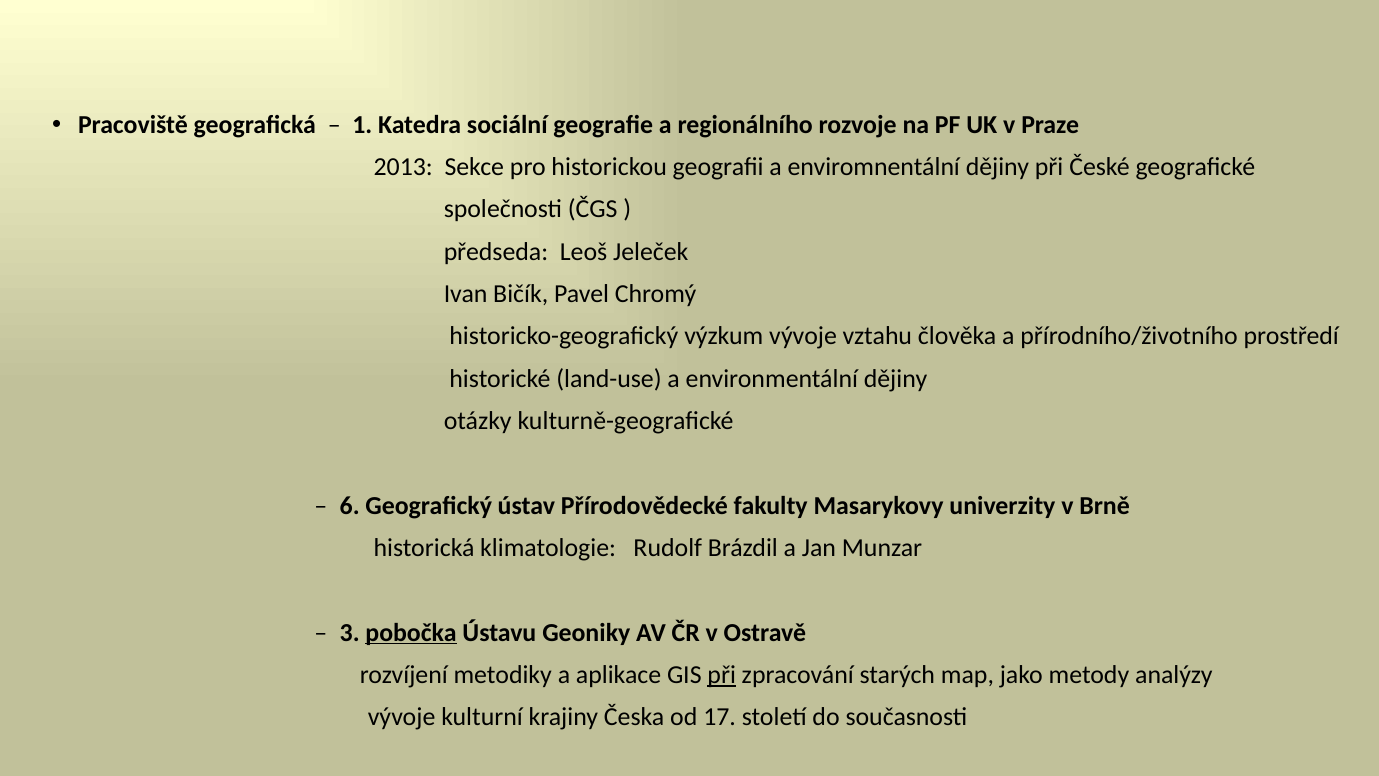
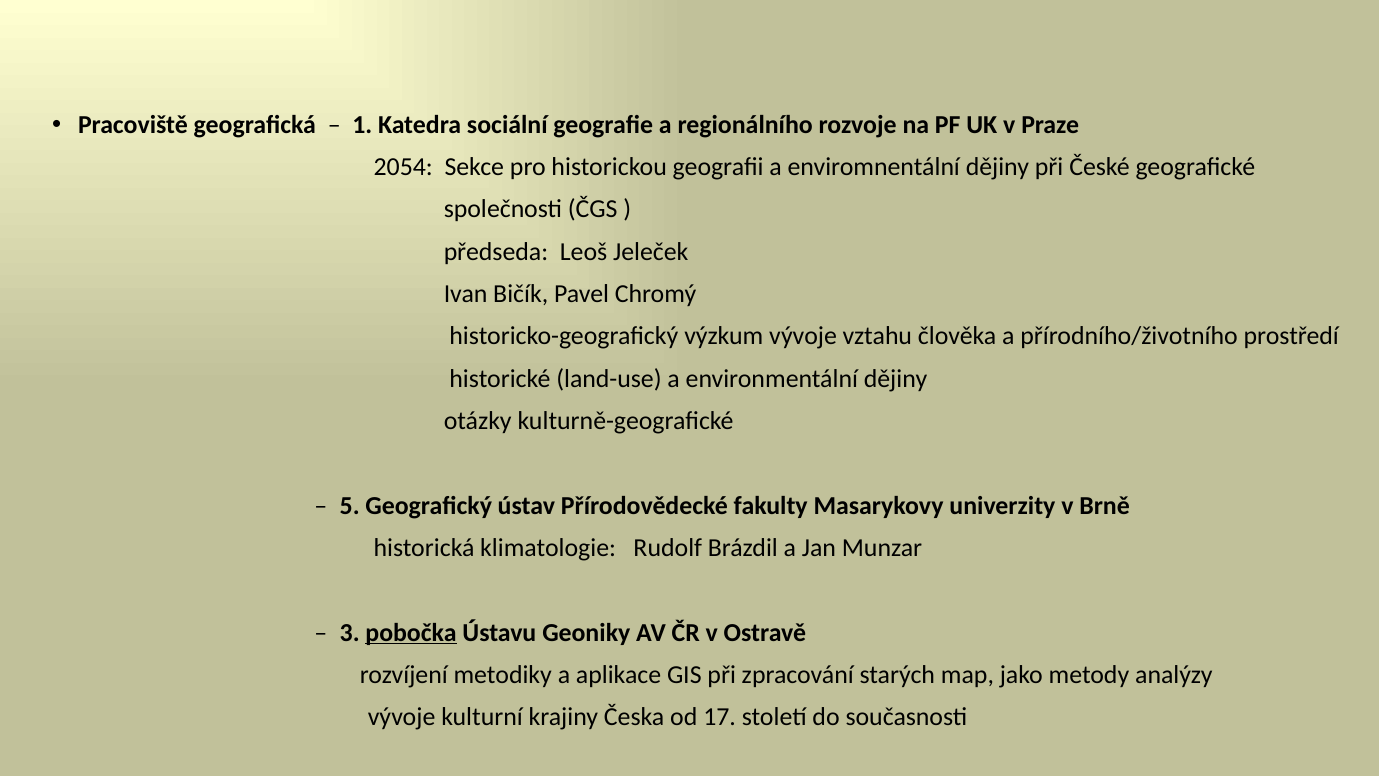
2013: 2013 -> 2054
6: 6 -> 5
při at (722, 675) underline: present -> none
